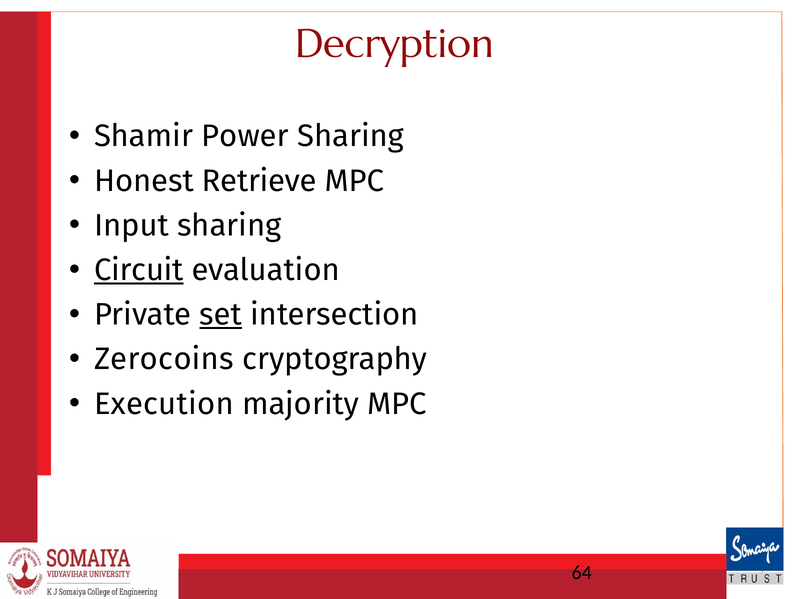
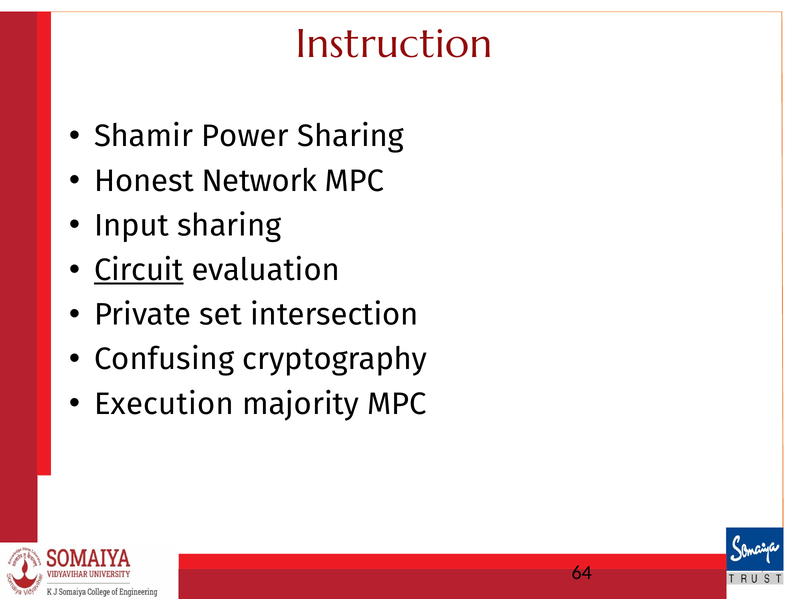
Decryption: Decryption -> Instruction
Retrieve: Retrieve -> Network
set underline: present -> none
Zerocoins: Zerocoins -> Confusing
